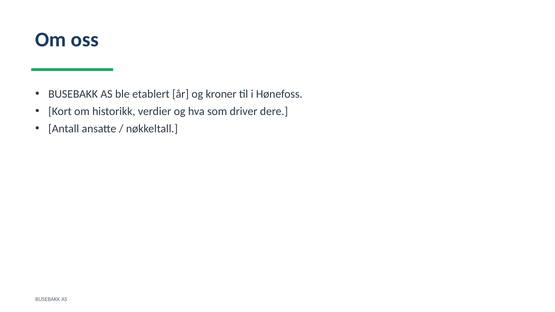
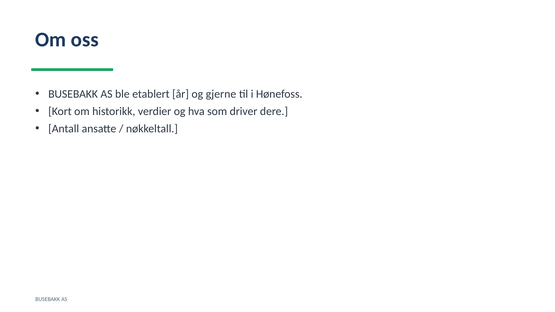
kroner: kroner -> gjerne
